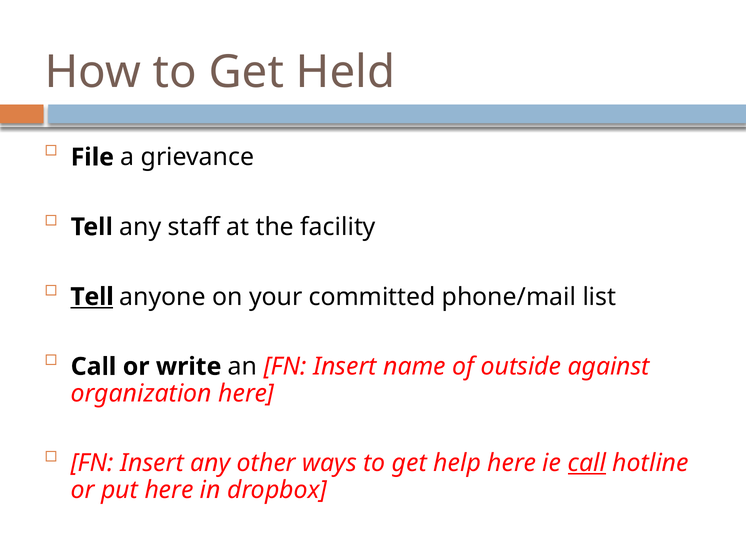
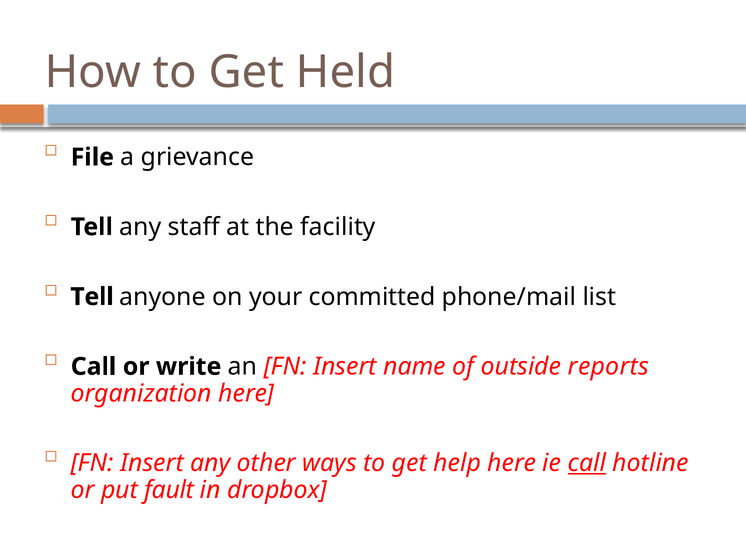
Tell at (92, 297) underline: present -> none
against: against -> reports
put here: here -> fault
